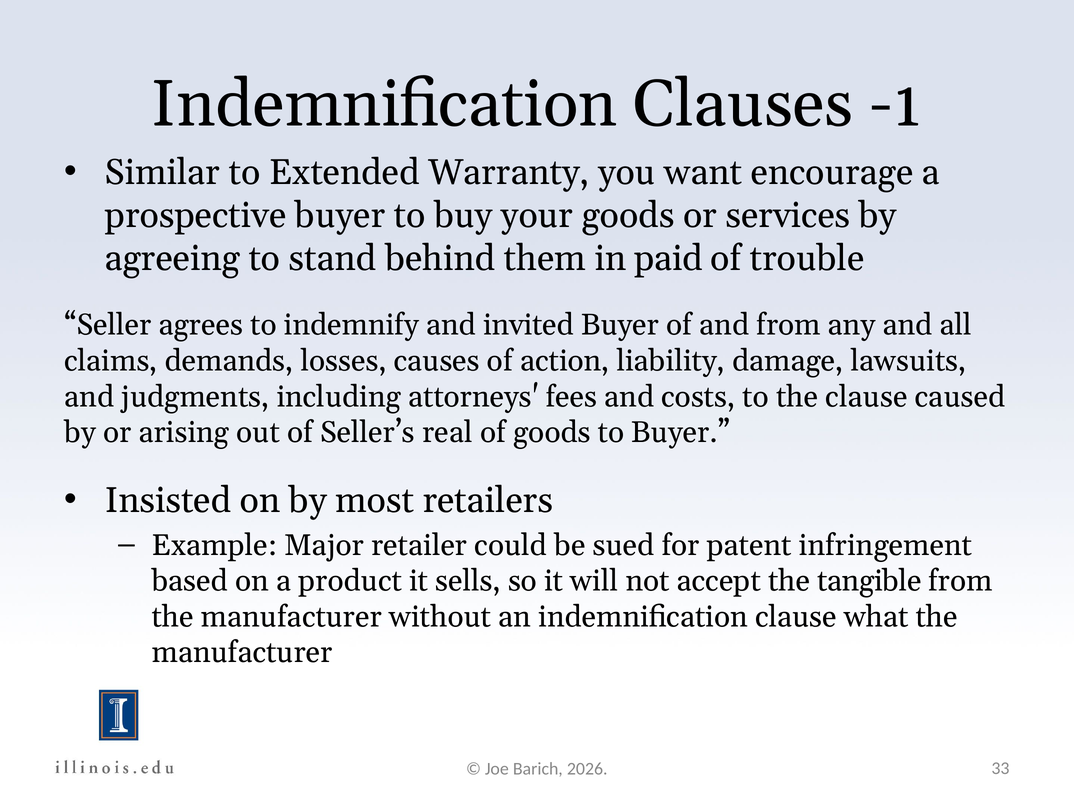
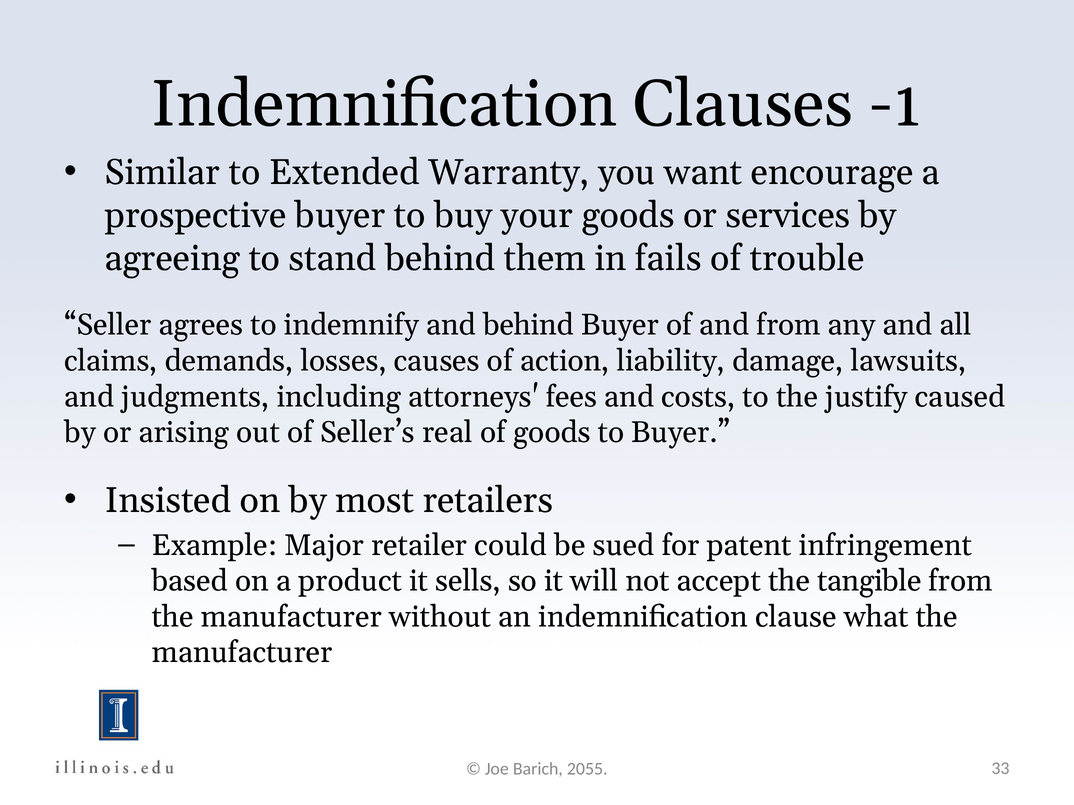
paid: paid -> fails
and invited: invited -> behind
the clause: clause -> justify
2026: 2026 -> 2055
